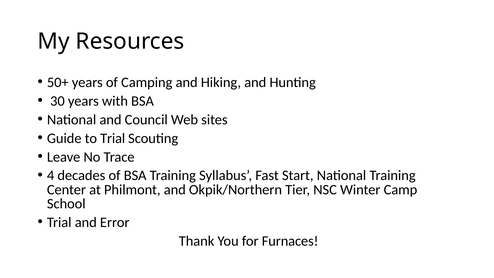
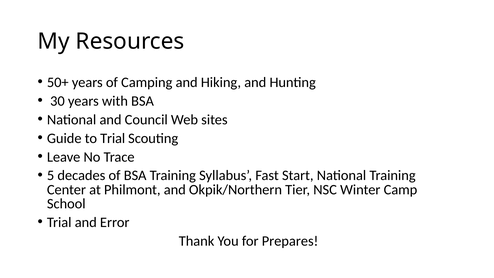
4: 4 -> 5
Furnaces: Furnaces -> Prepares
